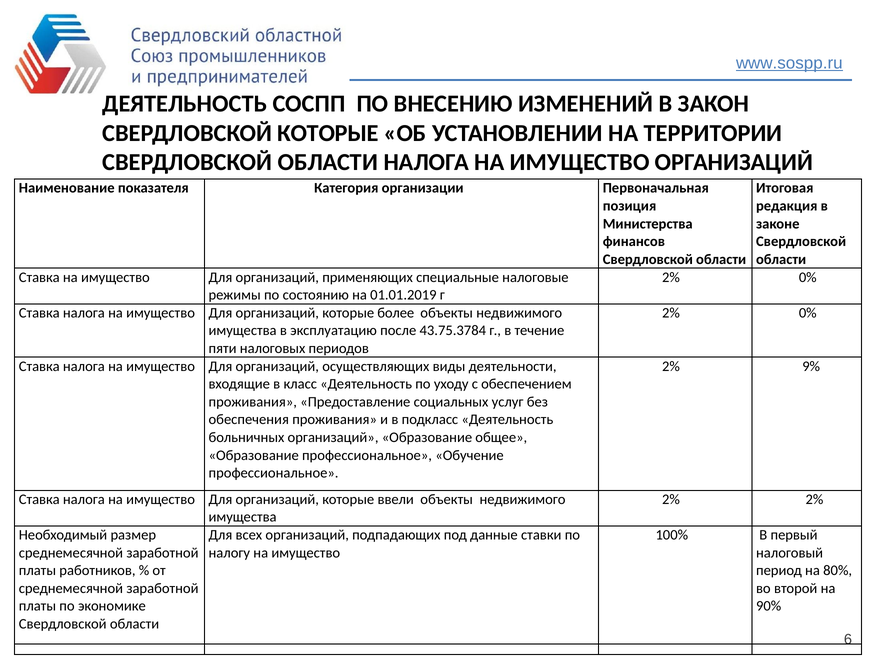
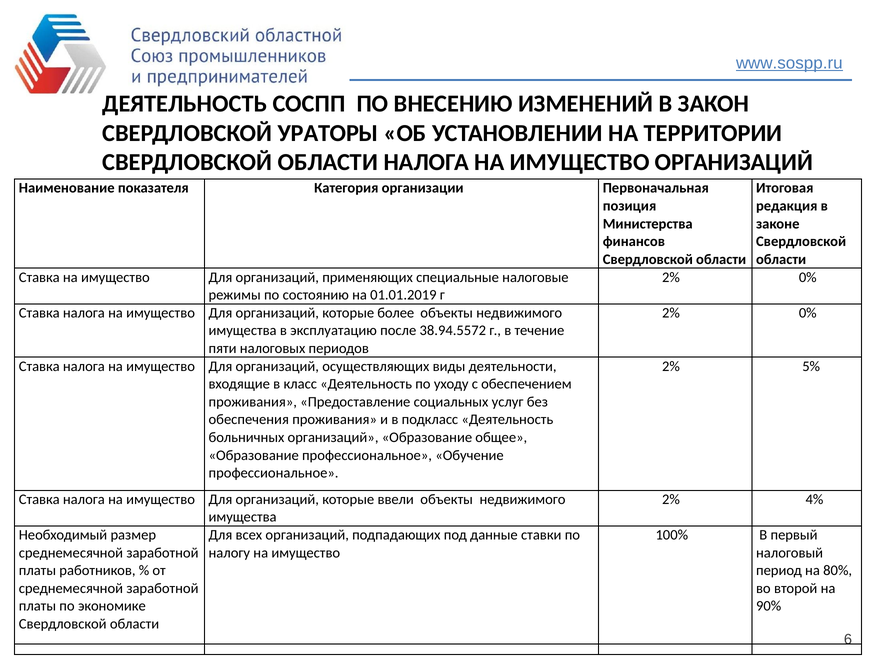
СВЕРДЛОВСКОЙ КОТОРЫЕ: КОТОРЫЕ -> УРАТОРЫ
43.75.3784: 43.75.3784 -> 38.94.5572
9%: 9% -> 5%
2% 2%: 2% -> 4%
